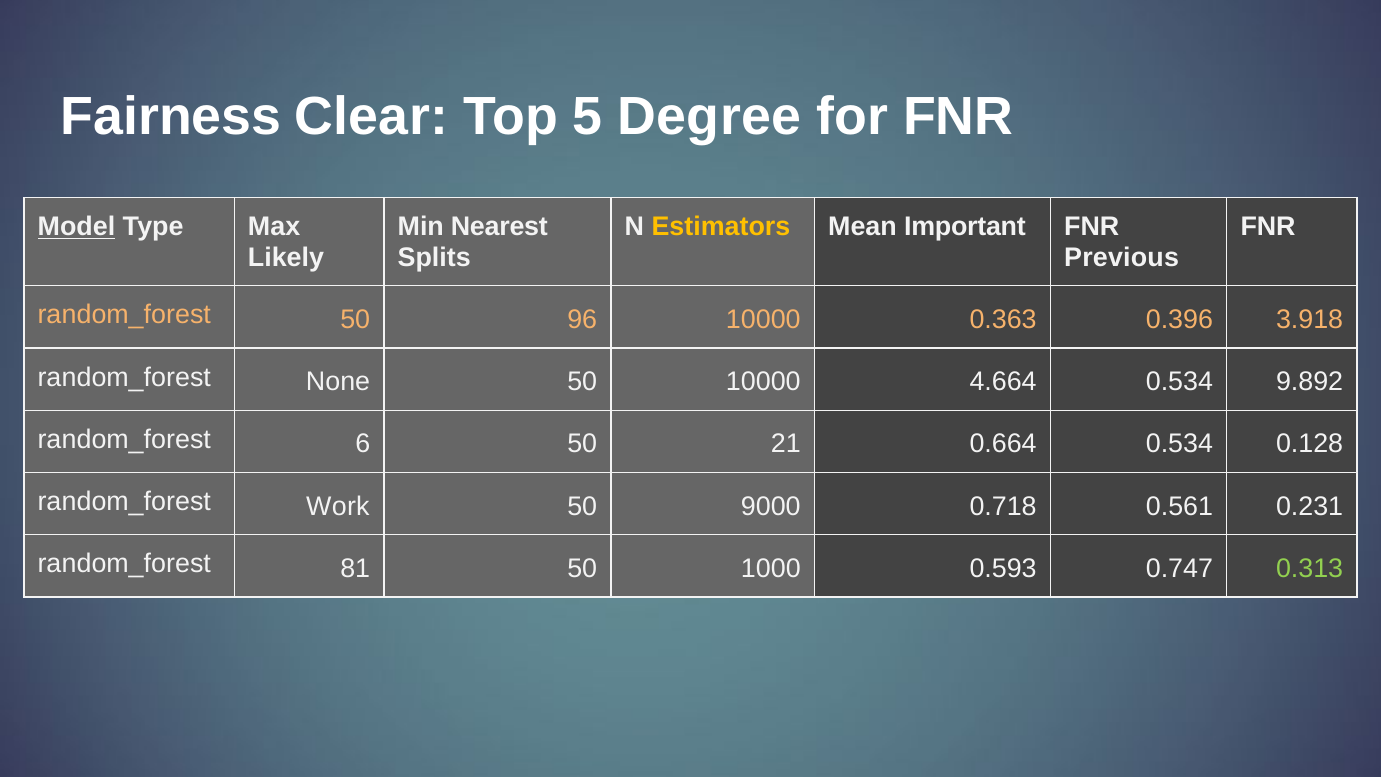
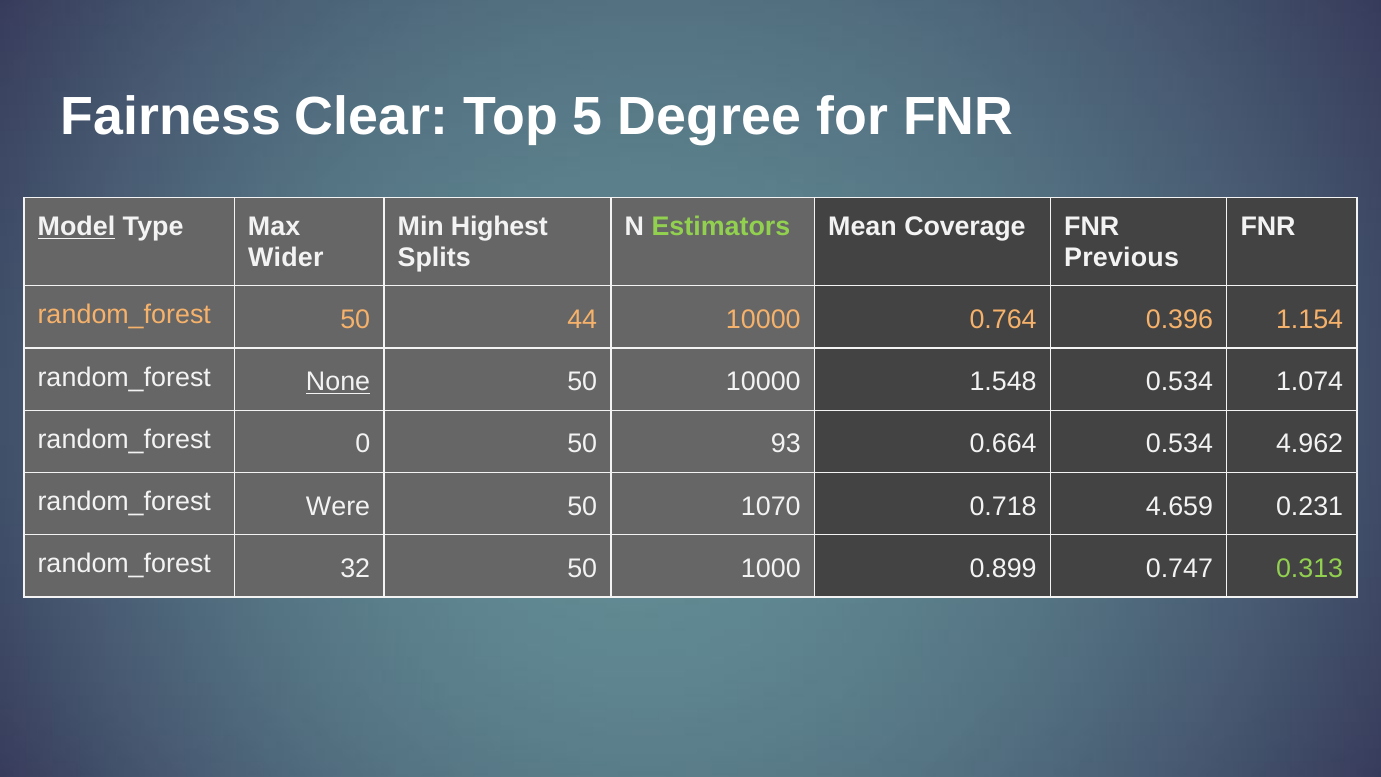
Nearest: Nearest -> Highest
Estimators colour: yellow -> light green
Important: Important -> Coverage
Likely: Likely -> Wider
96: 96 -> 44
0.363: 0.363 -> 0.764
3.918: 3.918 -> 1.154
None underline: none -> present
4.664: 4.664 -> 1.548
9.892: 9.892 -> 1.074
6: 6 -> 0
21: 21 -> 93
0.128: 0.128 -> 4.962
Work: Work -> Were
9000: 9000 -> 1070
0.561: 0.561 -> 4.659
81: 81 -> 32
0.593: 0.593 -> 0.899
